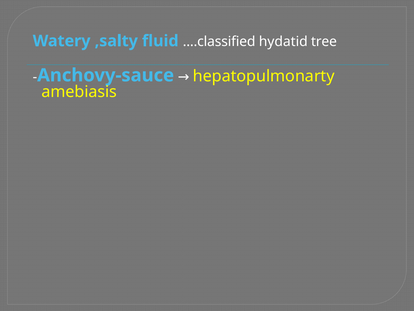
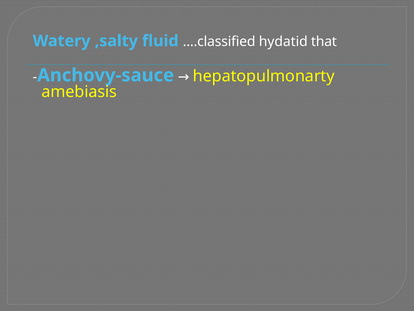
tree: tree -> that
